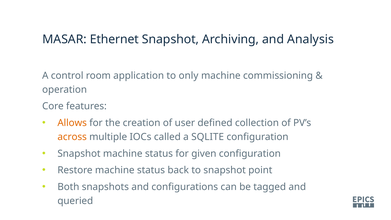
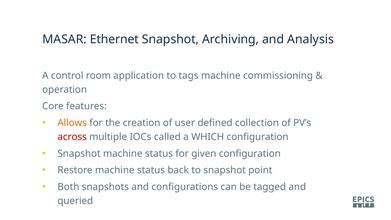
only: only -> tags
across colour: orange -> red
SQLITE: SQLITE -> WHICH
